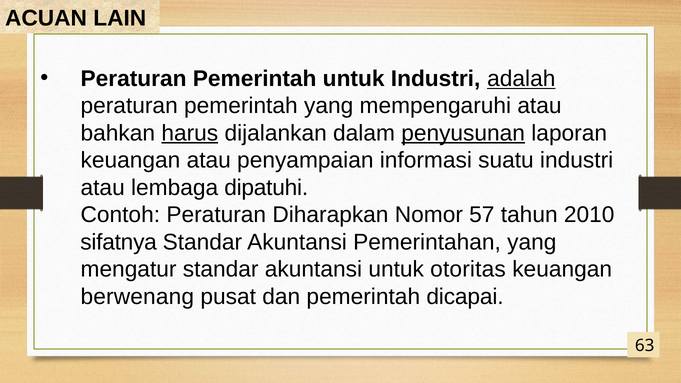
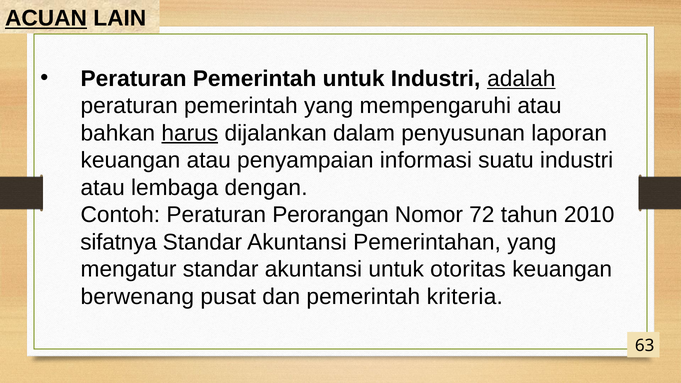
ACUAN underline: none -> present
penyusunan underline: present -> none
dipatuhi: dipatuhi -> dengan
Diharapkan: Diharapkan -> Perorangan
57: 57 -> 72
dicapai: dicapai -> kriteria
